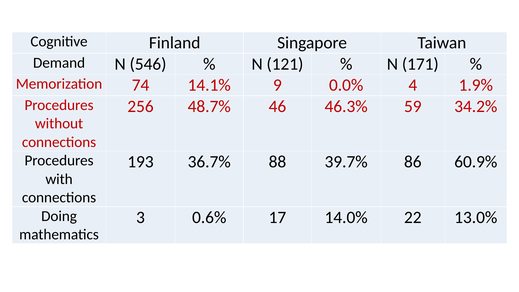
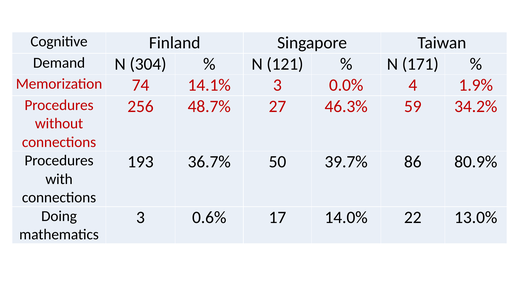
546: 546 -> 304
14.1% 9: 9 -> 3
46: 46 -> 27
88: 88 -> 50
60.9%: 60.9% -> 80.9%
